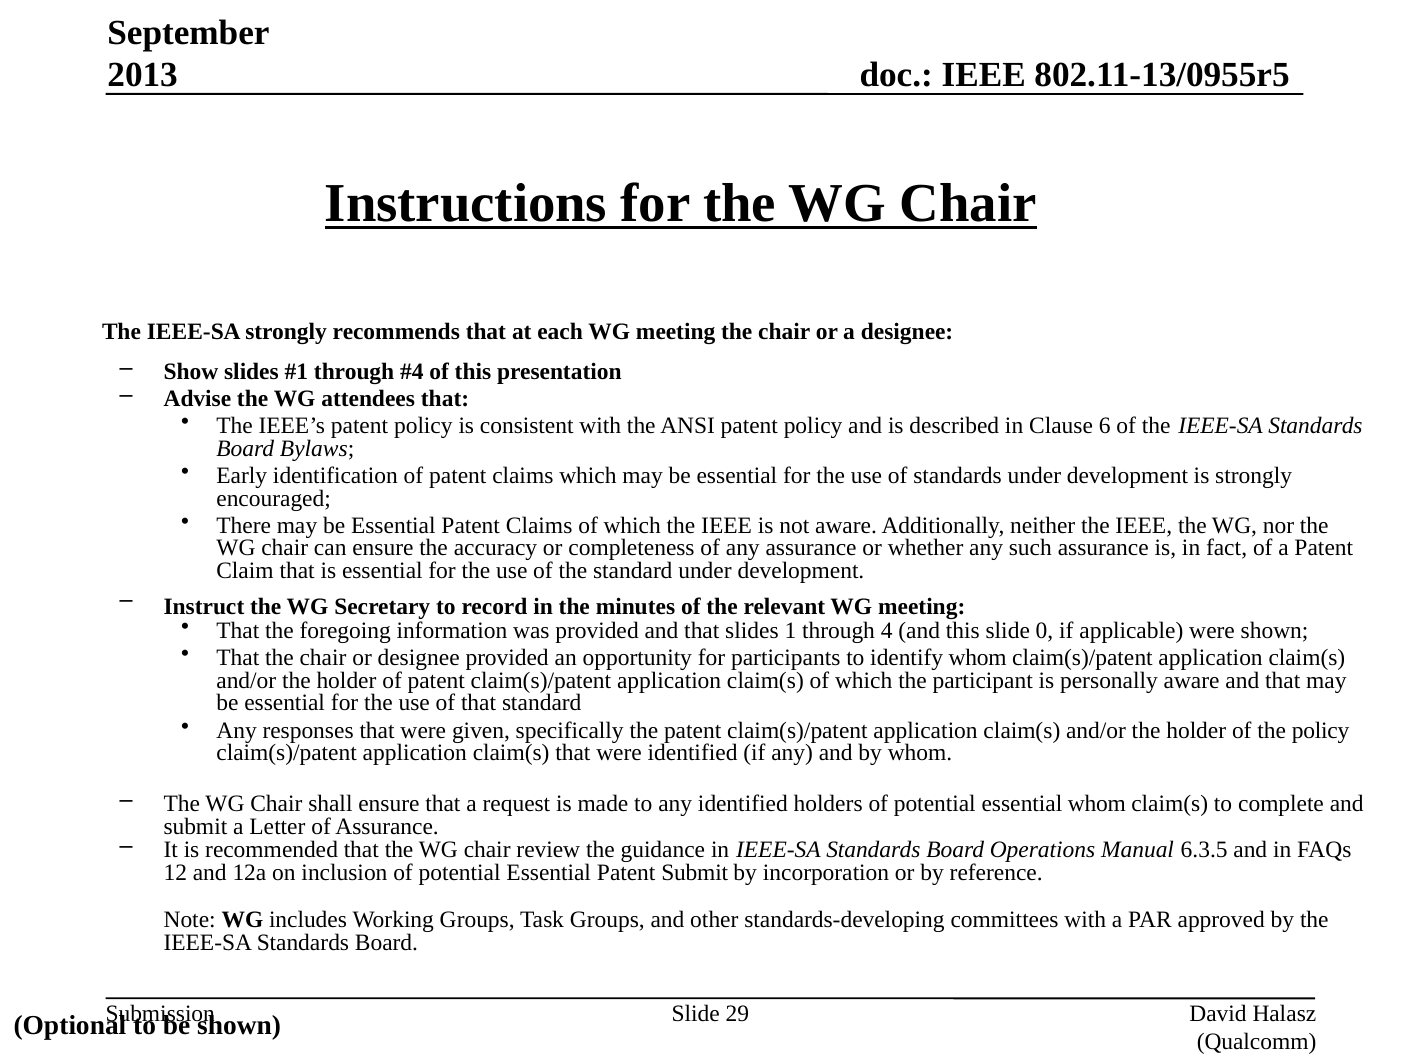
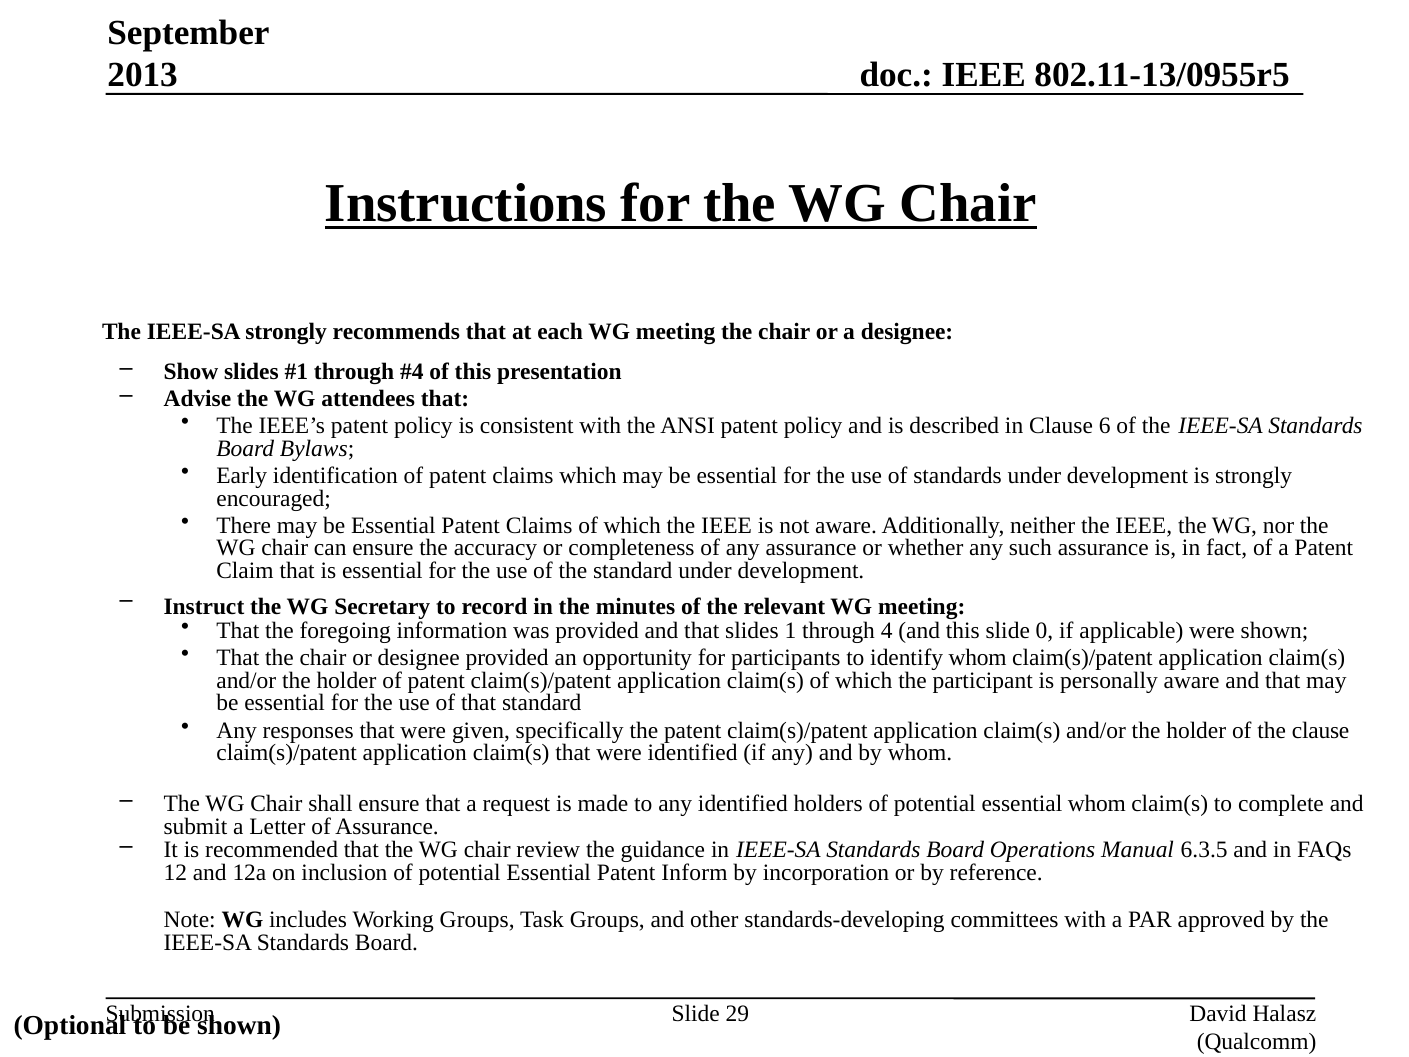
the policy: policy -> clause
Patent Submit: Submit -> Inform
